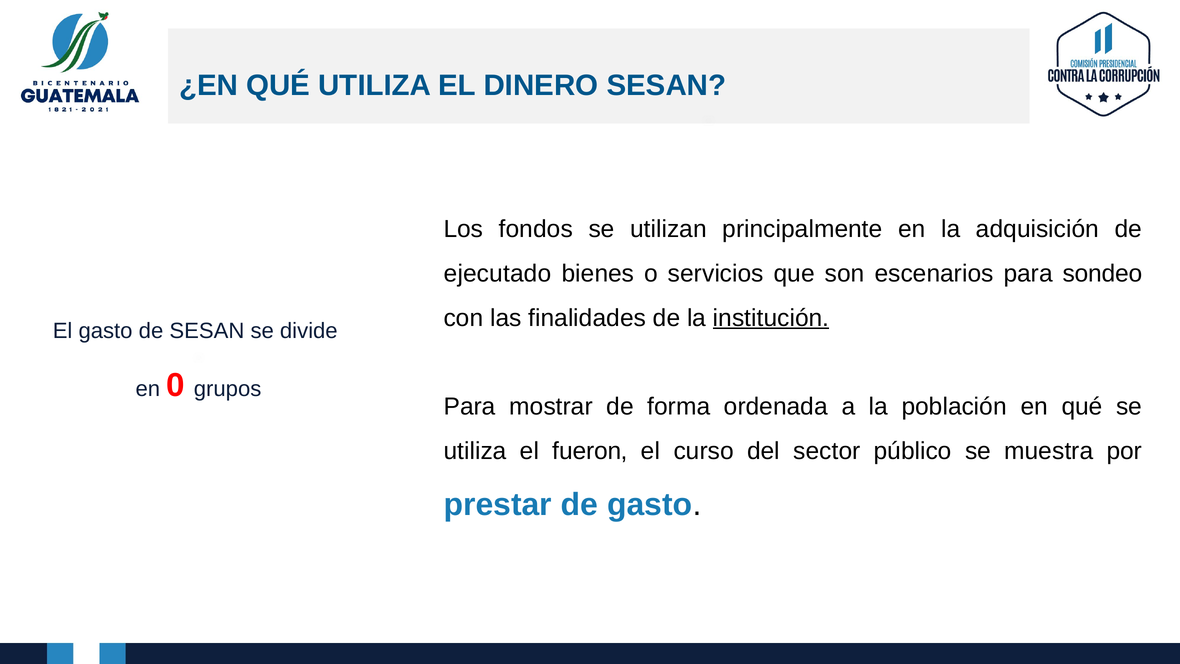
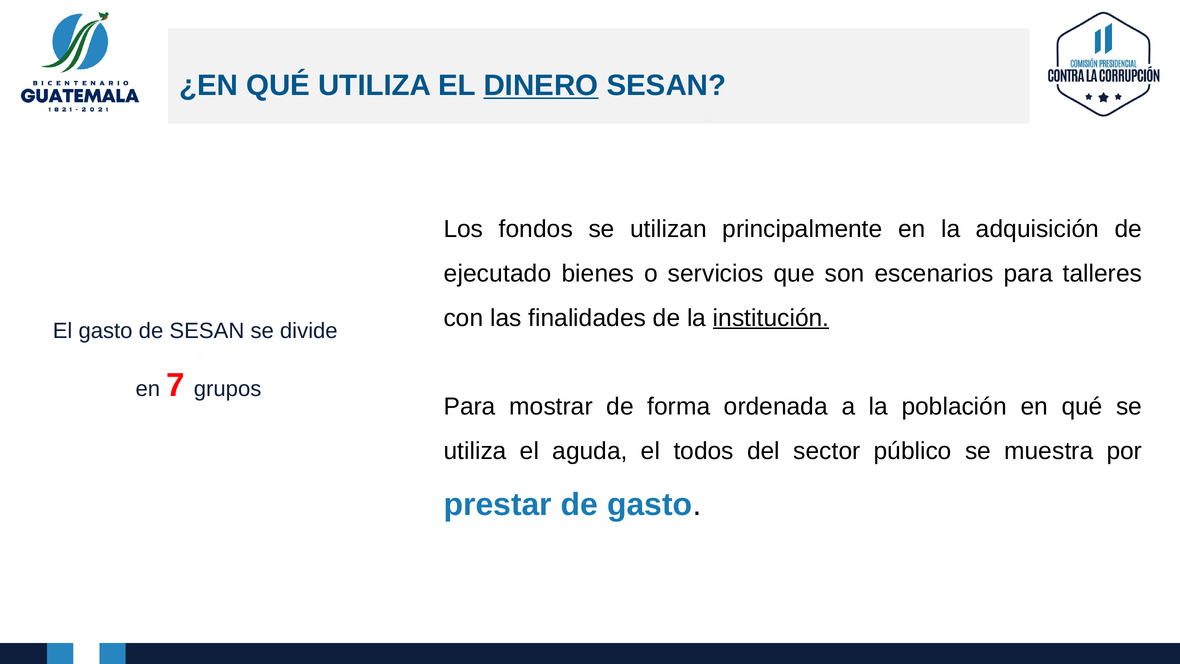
DINERO underline: none -> present
sondeo: sondeo -> talleres
0: 0 -> 7
fueron: fueron -> aguda
curso: curso -> todos
